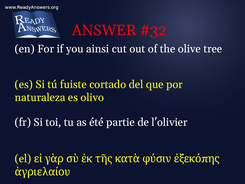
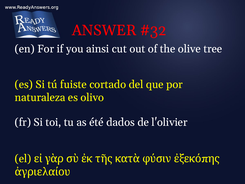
partie: partie -> dados
